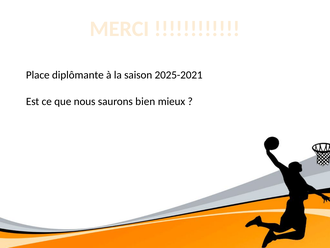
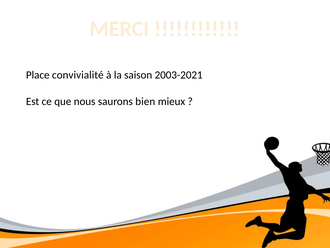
diplômante: diplômante -> convivialité
2025-2021: 2025-2021 -> 2003-2021
